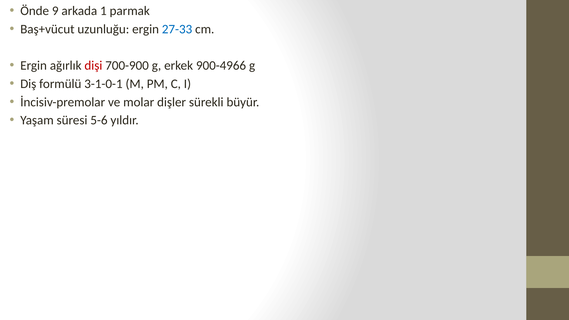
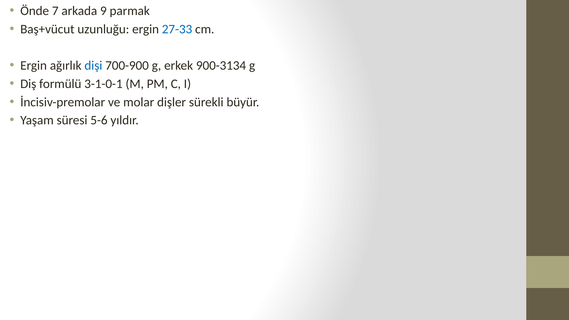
9: 9 -> 7
1: 1 -> 9
dişi colour: red -> blue
900-4966: 900-4966 -> 900-3134
